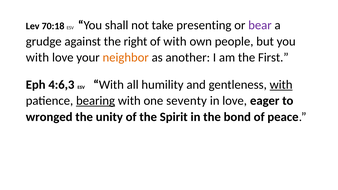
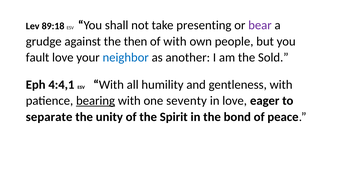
70:18: 70:18 -> 89:18
right: right -> then
with at (37, 58): with -> fault
neighbor colour: orange -> blue
First: First -> Sold
4:6,3: 4:6,3 -> 4:4,1
with at (281, 85) underline: present -> none
wronged: wronged -> separate
